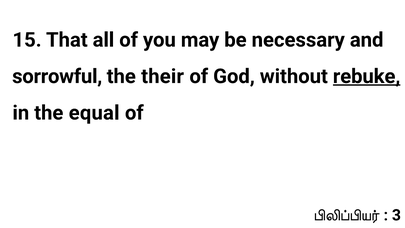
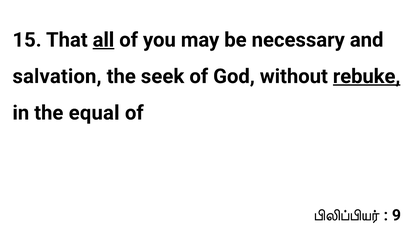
all underline: none -> present
sorrowful: sorrowful -> salvation
their: their -> seek
3: 3 -> 9
